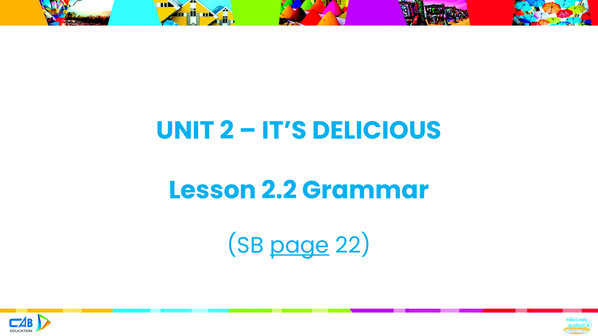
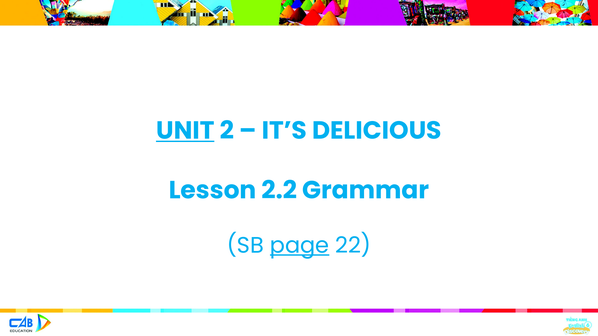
UNIT underline: none -> present
